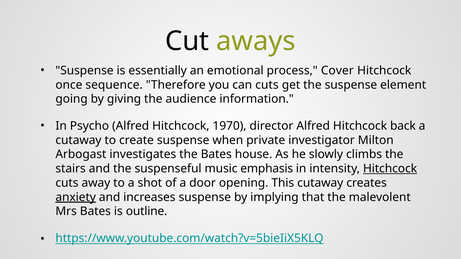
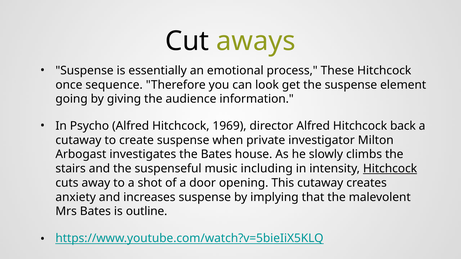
Cover: Cover -> These
can cuts: cuts -> look
1970: 1970 -> 1969
emphasis: emphasis -> including
anxiety underline: present -> none
